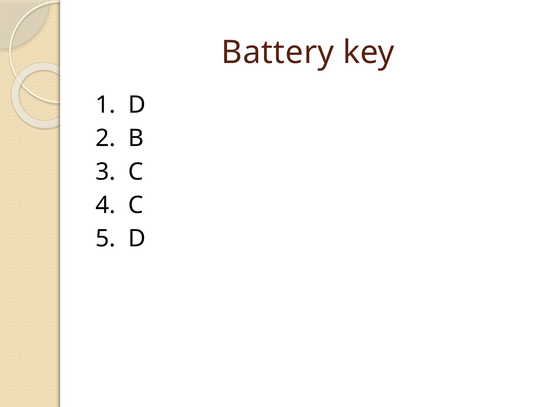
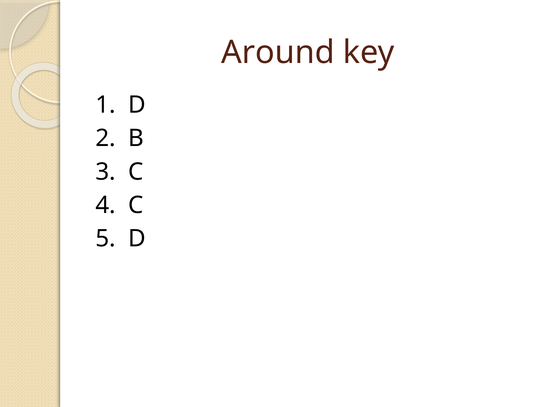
Battery: Battery -> Around
